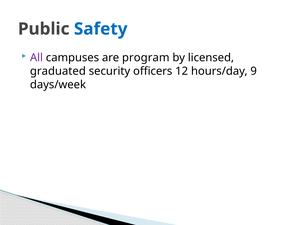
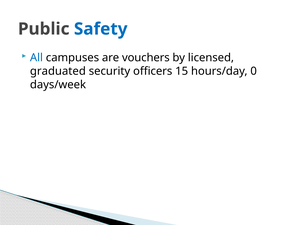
All colour: purple -> blue
program: program -> vouchers
12: 12 -> 15
9: 9 -> 0
